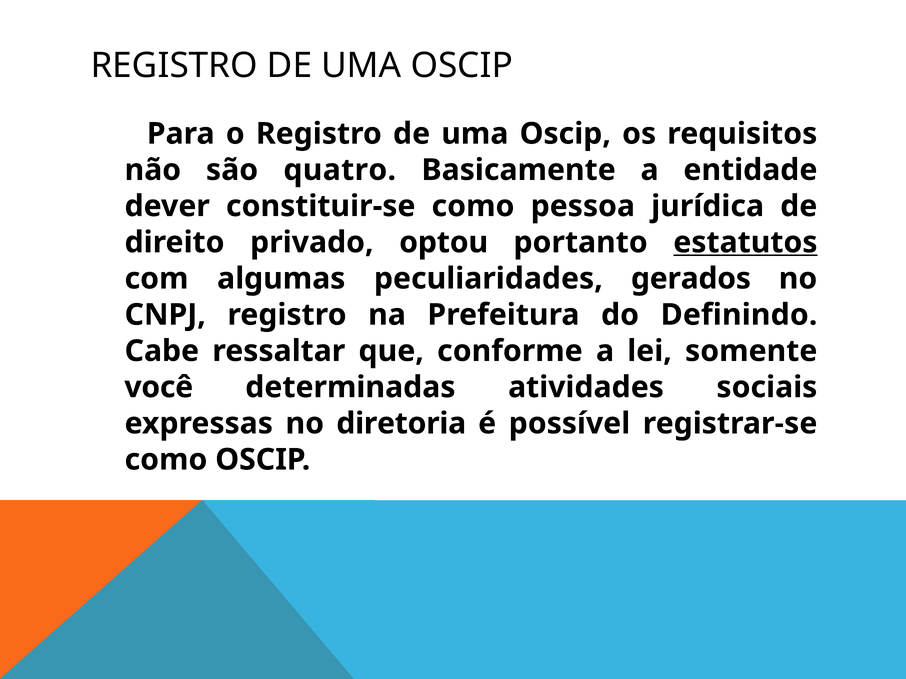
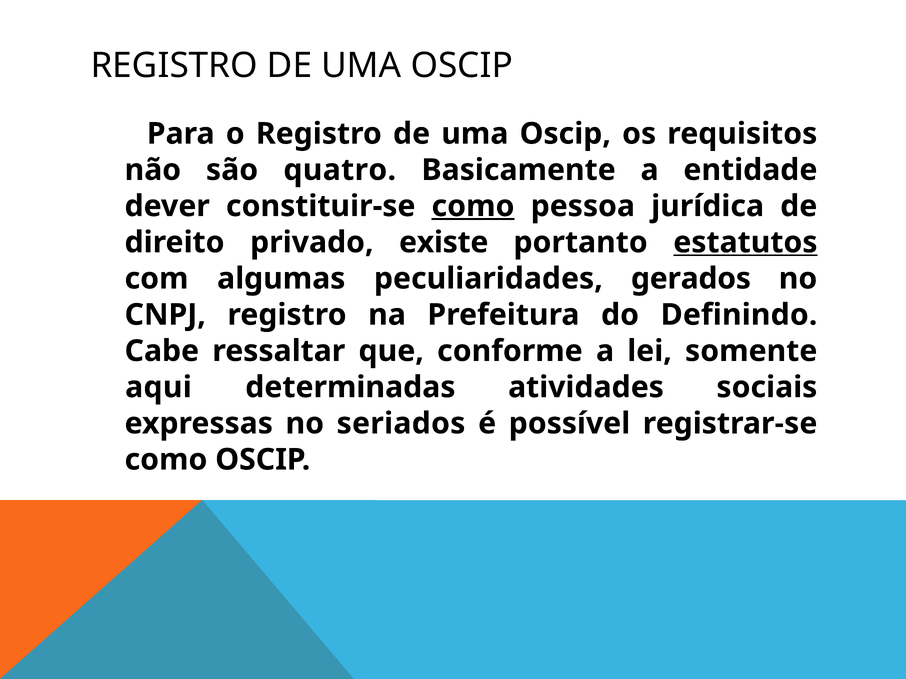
como at (473, 206) underline: none -> present
optou: optou -> existe
você: você -> aqui
diretoria: diretoria -> seriados
